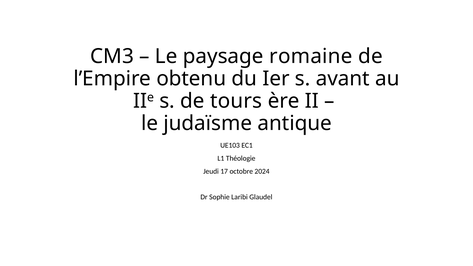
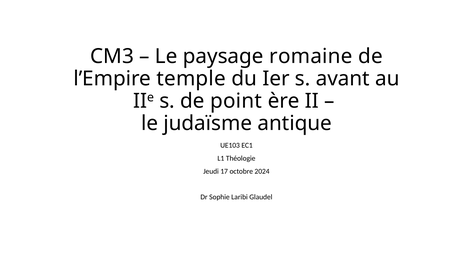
obtenu: obtenu -> temple
tours: tours -> point
